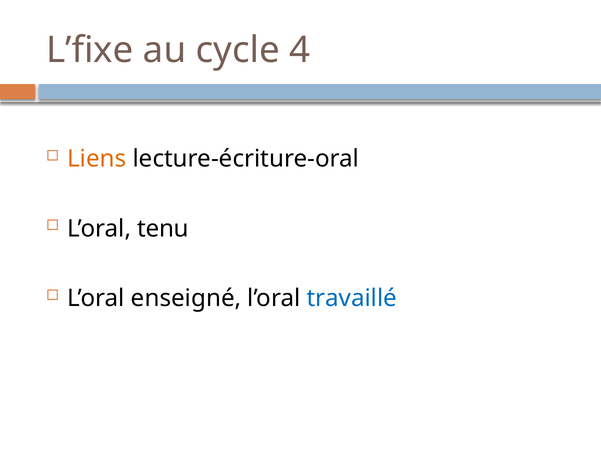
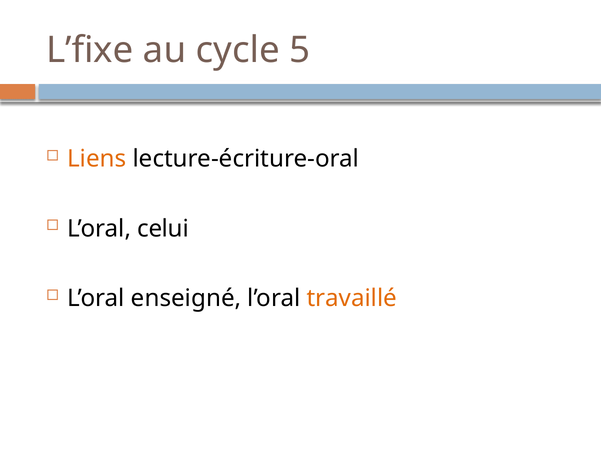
4: 4 -> 5
tenu: tenu -> celui
travaillé colour: blue -> orange
